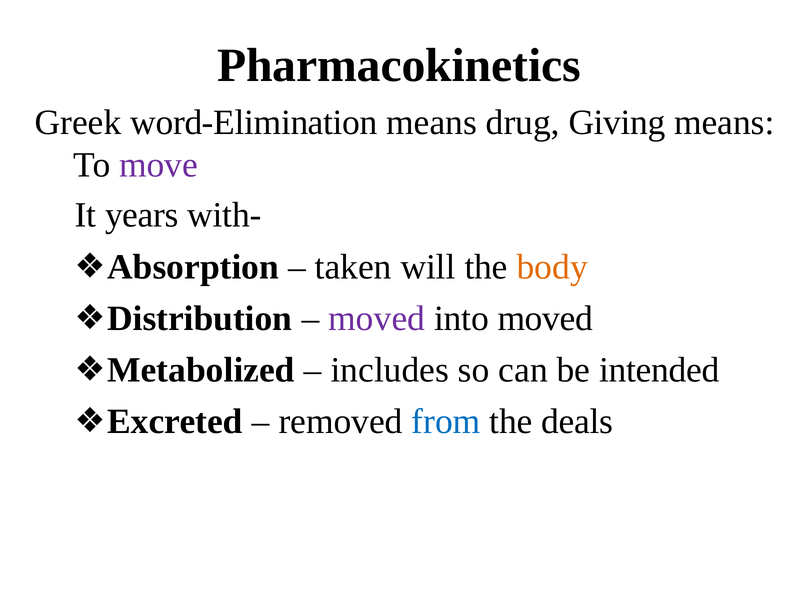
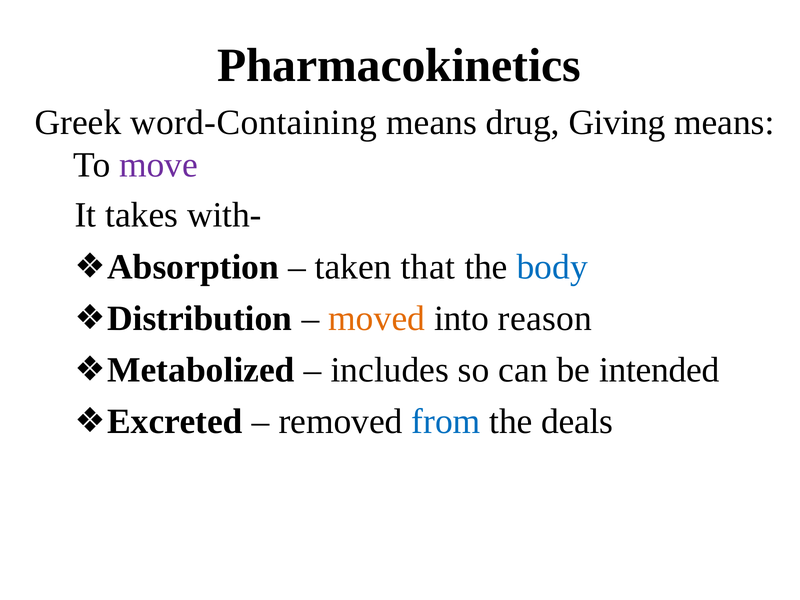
word-Elimination: word-Elimination -> word-Containing
years: years -> takes
will: will -> that
body colour: orange -> blue
moved at (377, 318) colour: purple -> orange
into moved: moved -> reason
